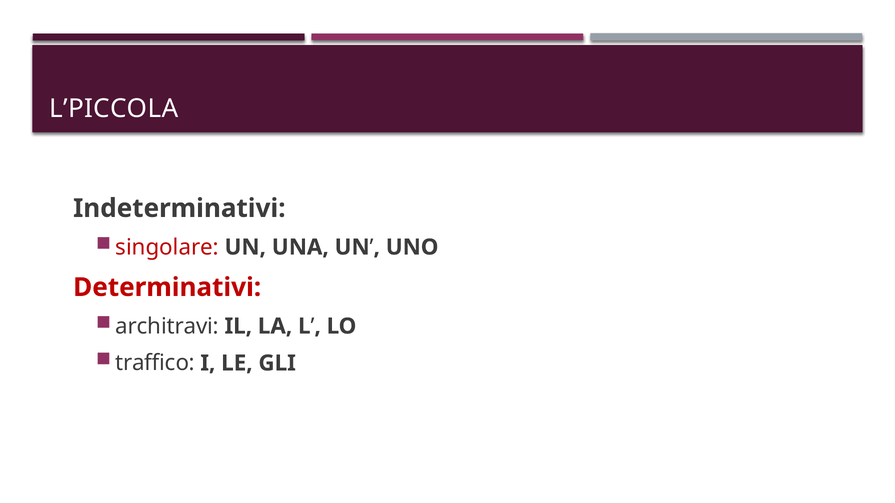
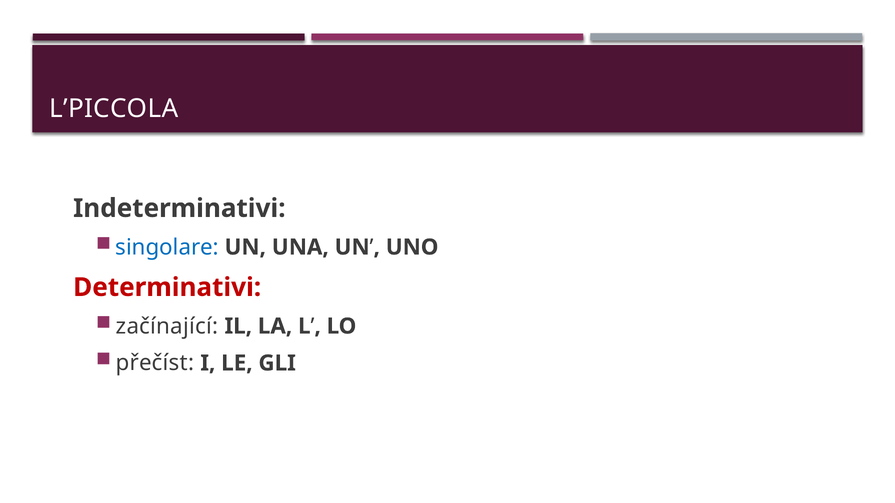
singolare colour: red -> blue
architravi: architravi -> začínající
traffico: traffico -> přečíst
